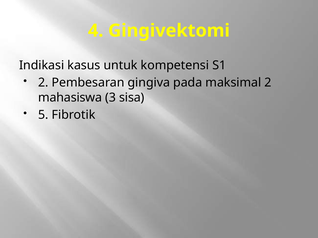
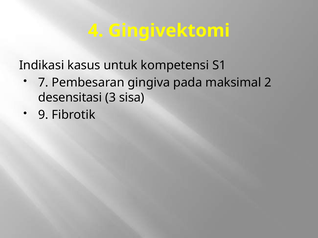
2 at (43, 83): 2 -> 7
mahasiswa: mahasiswa -> desensitasi
5: 5 -> 9
